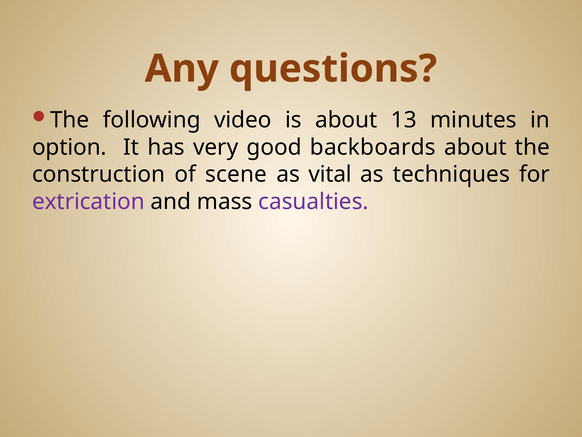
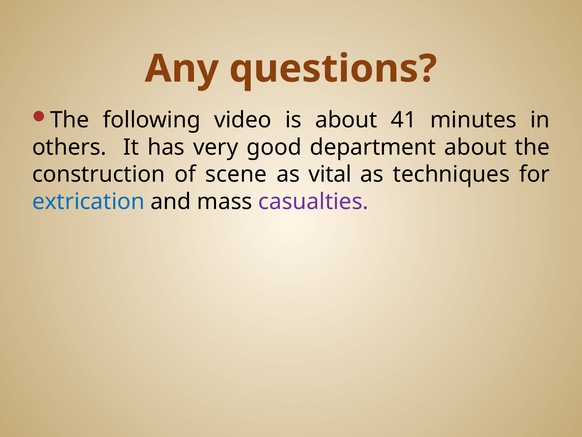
13: 13 -> 41
option: option -> others
backboards: backboards -> department
extrication colour: purple -> blue
